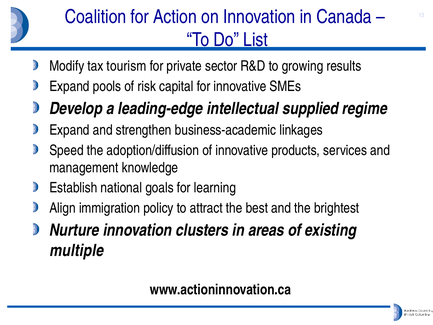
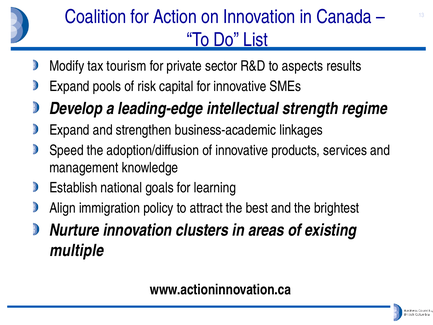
growing: growing -> aspects
supplied: supplied -> strength
